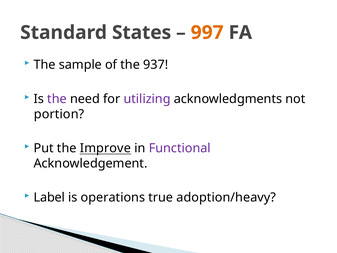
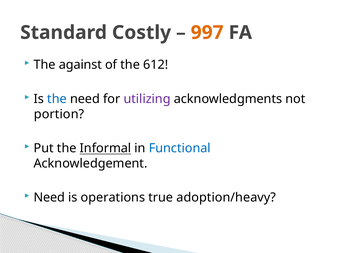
States: States -> Costly
sample: sample -> against
937: 937 -> 612
the at (57, 99) colour: purple -> blue
Improve: Improve -> Informal
Functional colour: purple -> blue
Label at (49, 197): Label -> Need
